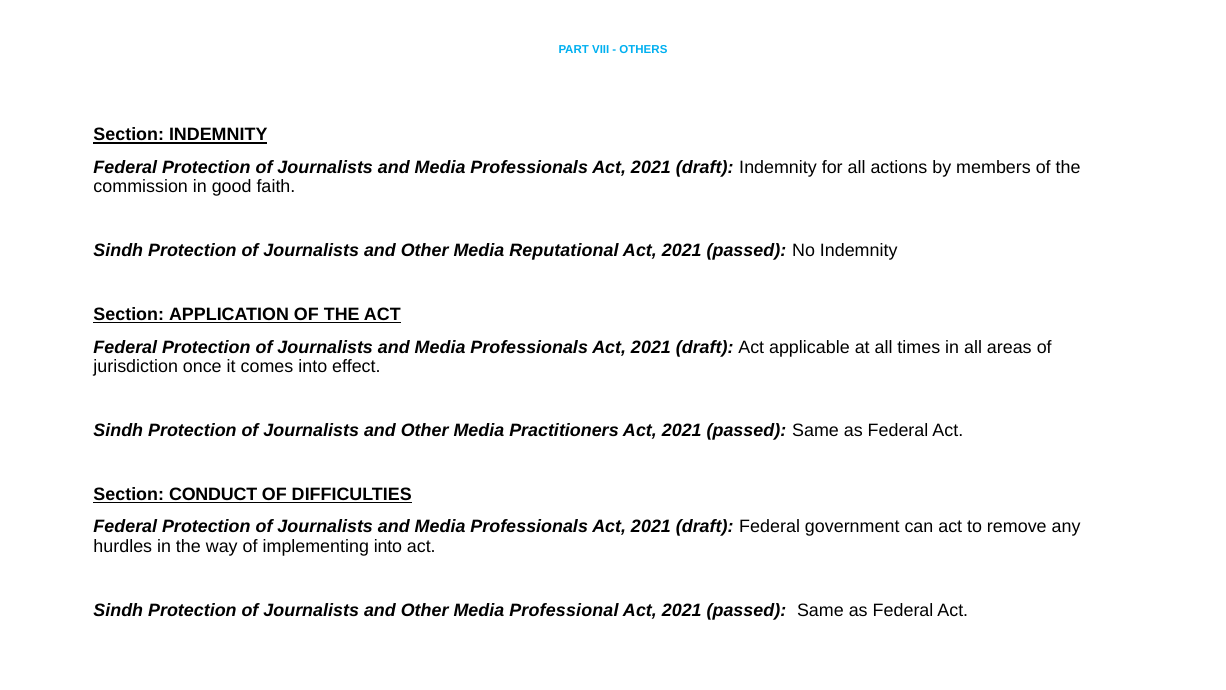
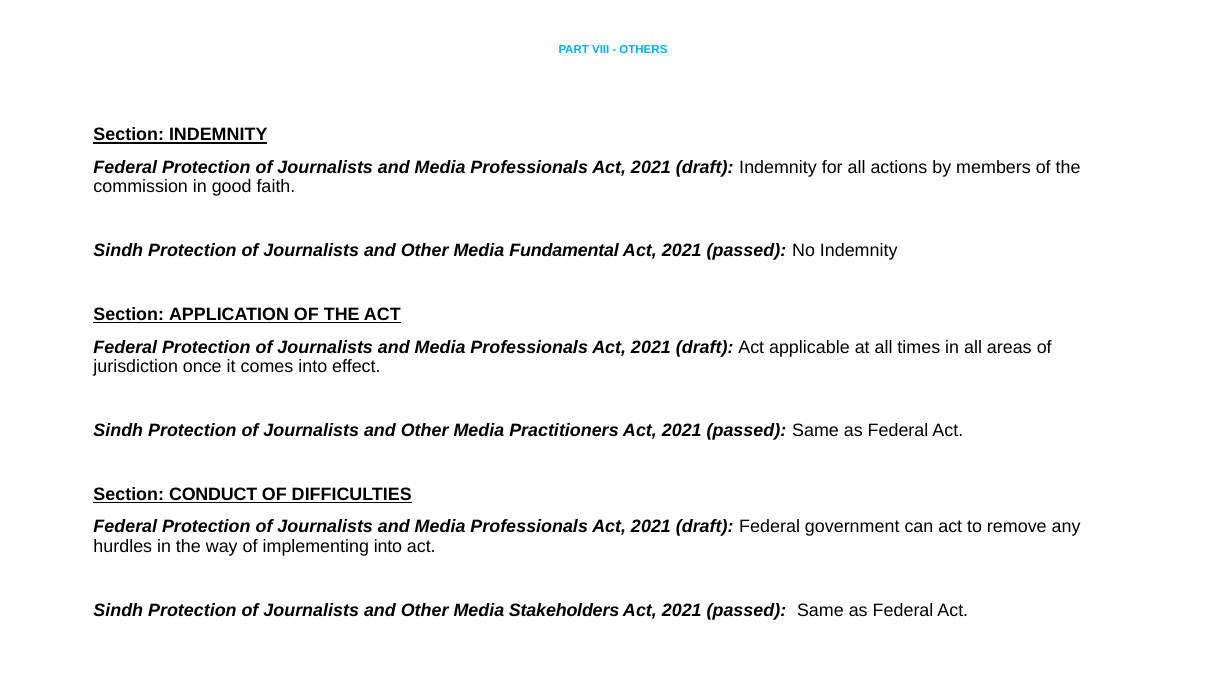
Reputational: Reputational -> Fundamental
Professional: Professional -> Stakeholders
